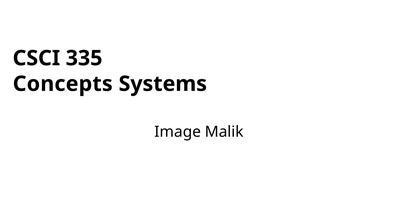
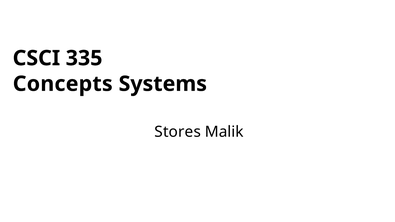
Image: Image -> Stores
